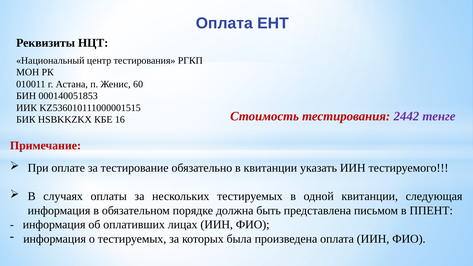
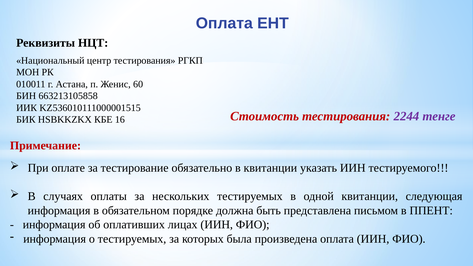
000140051853: 000140051853 -> 663213105858
2442: 2442 -> 2244
